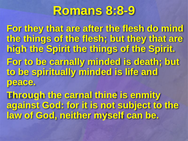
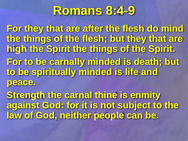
8:8-9: 8:8-9 -> 8:4-9
Through: Through -> Strength
myself: myself -> people
